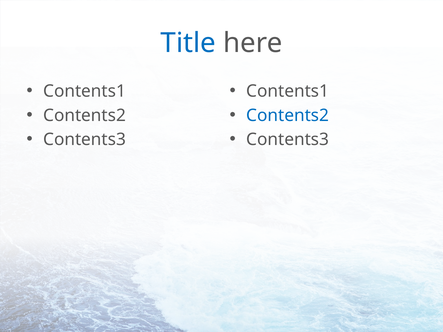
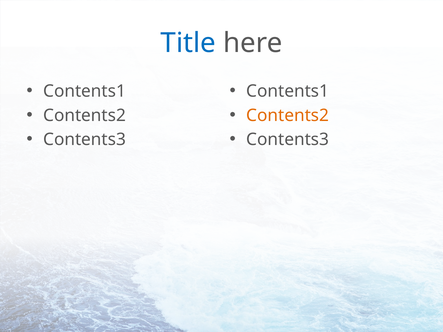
Contents2 at (288, 115) colour: blue -> orange
